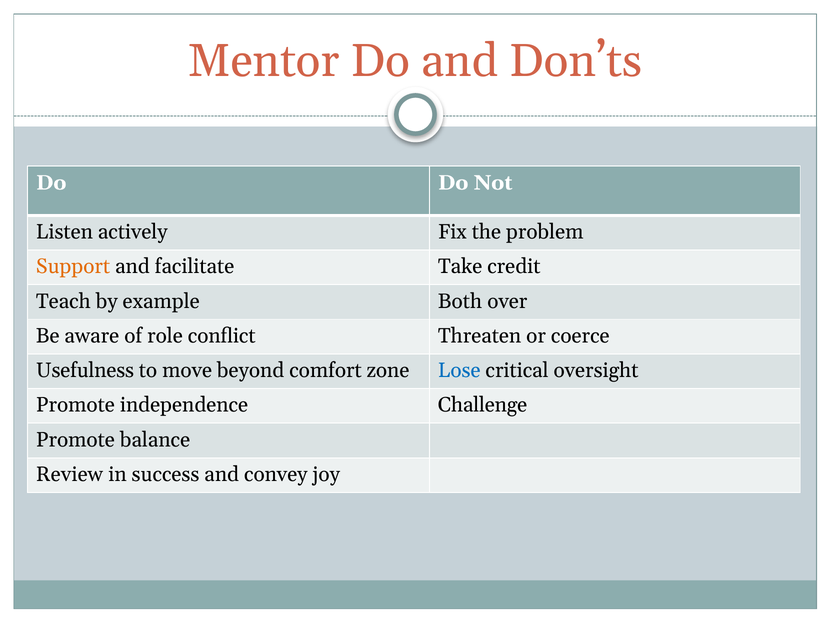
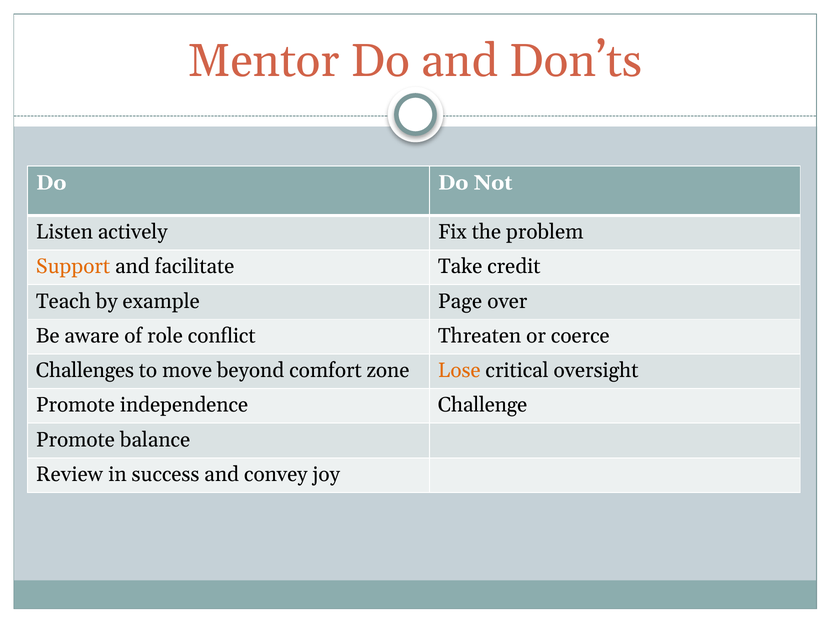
Both: Both -> Page
Usefulness: Usefulness -> Challenges
Lose colour: blue -> orange
